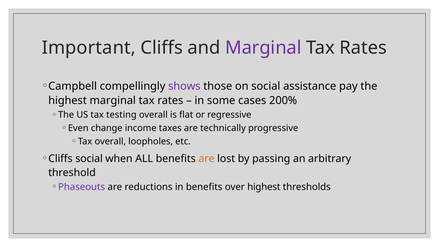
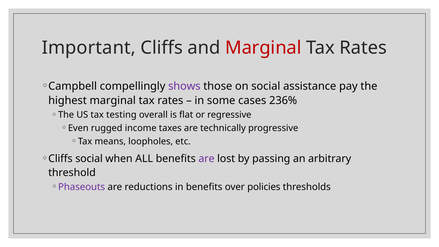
Marginal at (263, 48) colour: purple -> red
200%: 200% -> 236%
change: change -> rugged
Tax overall: overall -> means
are at (207, 159) colour: orange -> purple
over highest: highest -> policies
